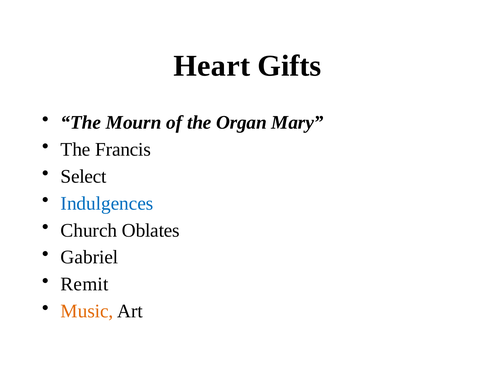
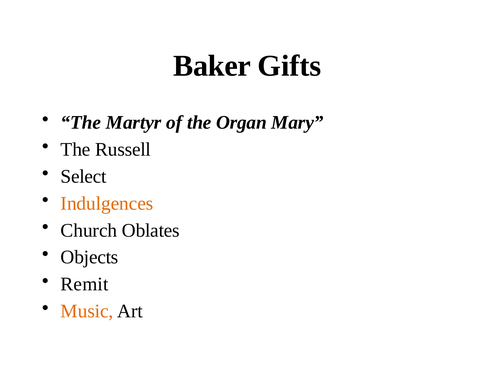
Heart: Heart -> Baker
Mourn: Mourn -> Martyr
Francis: Francis -> Russell
Indulgences colour: blue -> orange
Gabriel: Gabriel -> Objects
